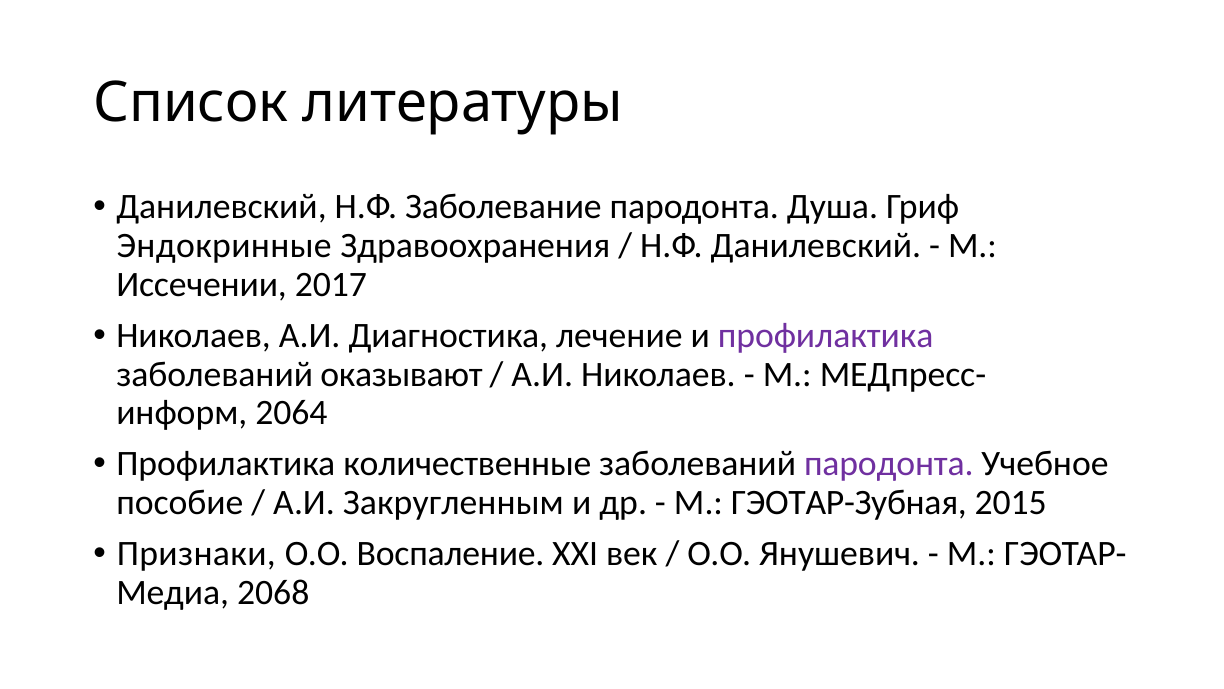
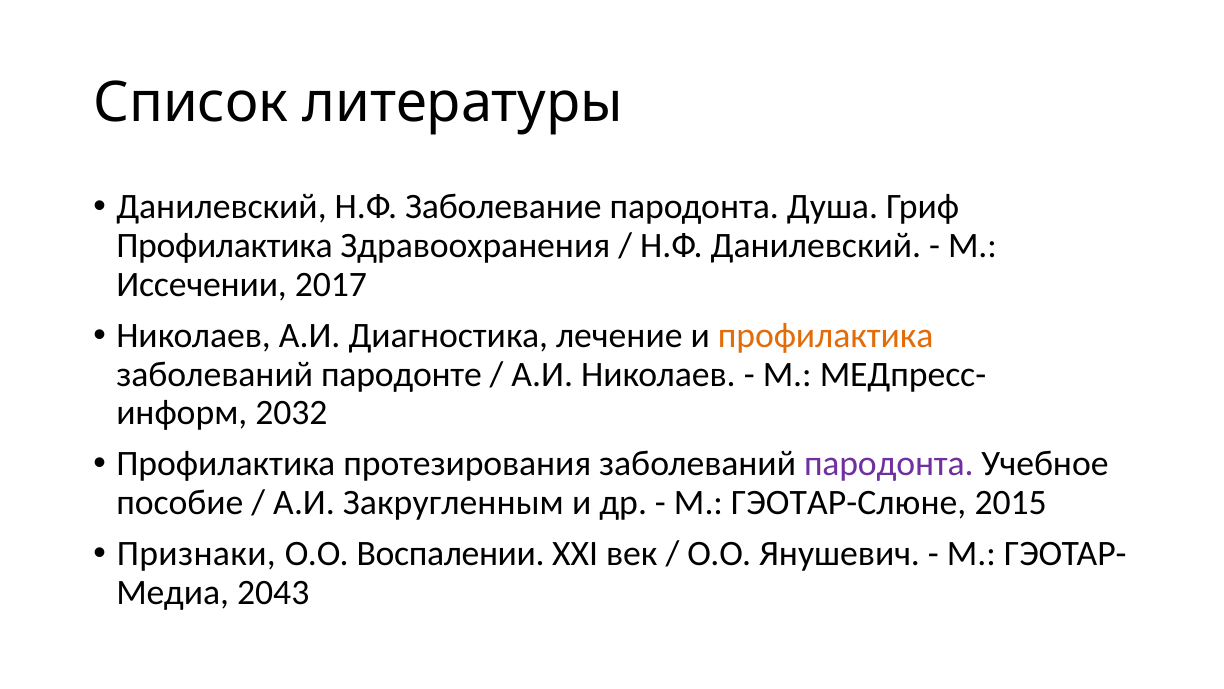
Эндокринные at (224, 246): Эндокринные -> Профилактика
профилактика at (826, 335) colour: purple -> orange
оказывают: оказывают -> пародонте
2064: 2064 -> 2032
количественные: количественные -> протезирования
ГЭОТАР-Зубная: ГЭОТАР-Зубная -> ГЭОТАР-Слюне
Воспаление: Воспаление -> Воспалении
2068: 2068 -> 2043
